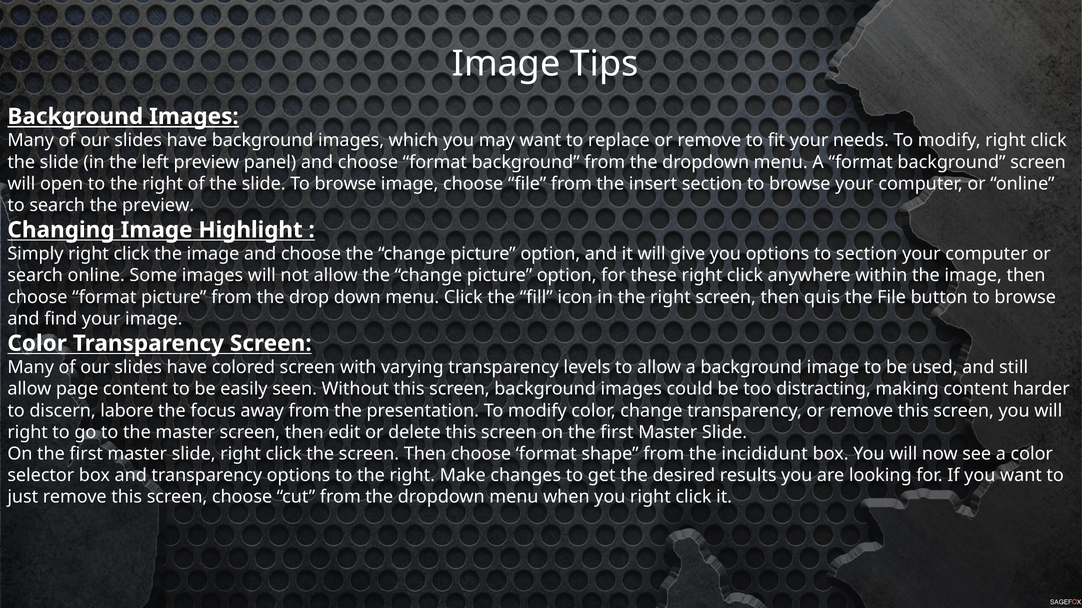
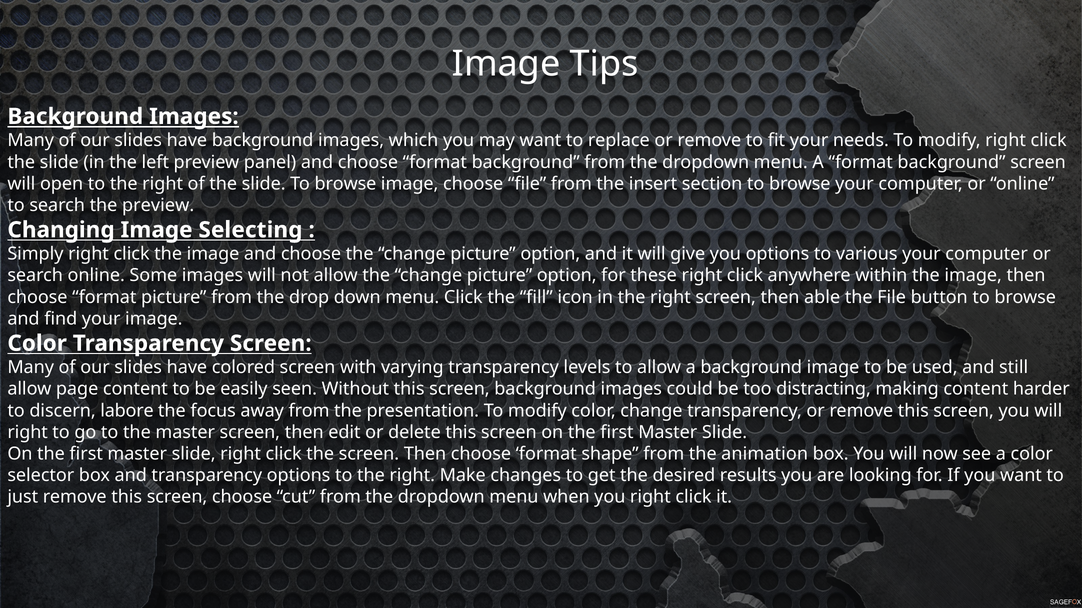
Highlight: Highlight -> Selecting
to section: section -> various
quis: quis -> able
incididunt: incididunt -> animation
